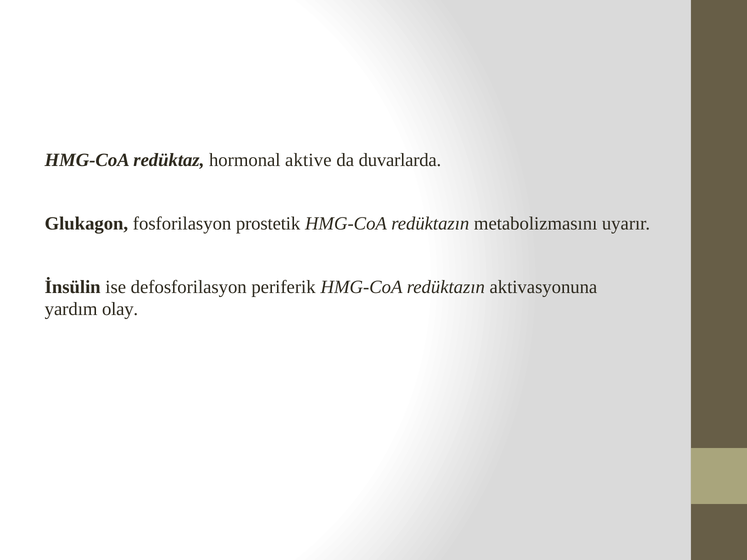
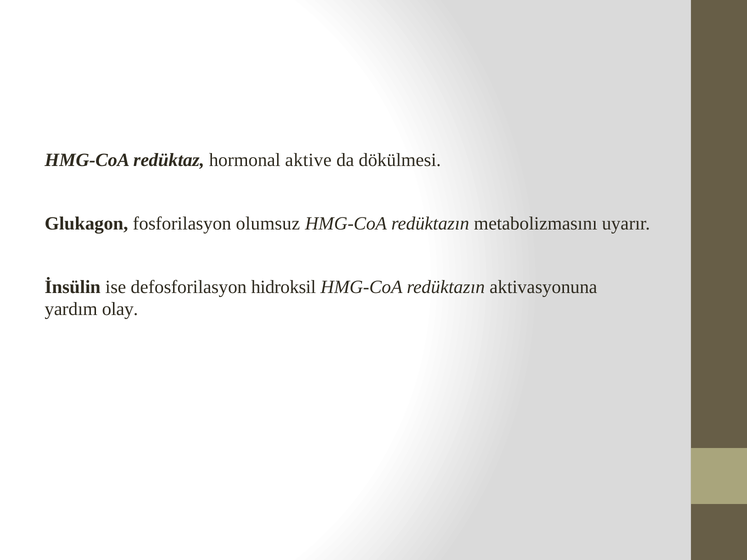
duvarlarda: duvarlarda -> dökülmesi
prostetik: prostetik -> olumsuz
periferik: periferik -> hidroksil
